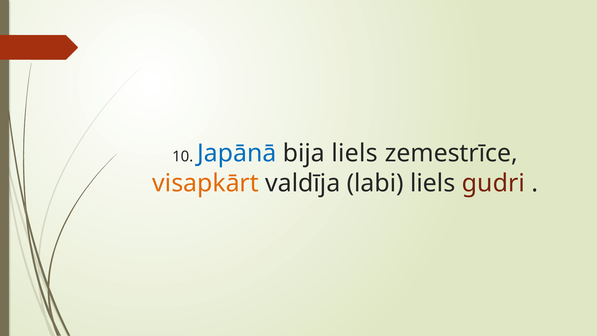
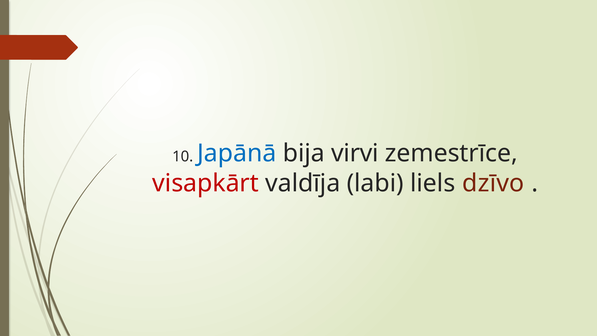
bija liels: liels -> virvi
visapkārt colour: orange -> red
gudri: gudri -> dzīvo
